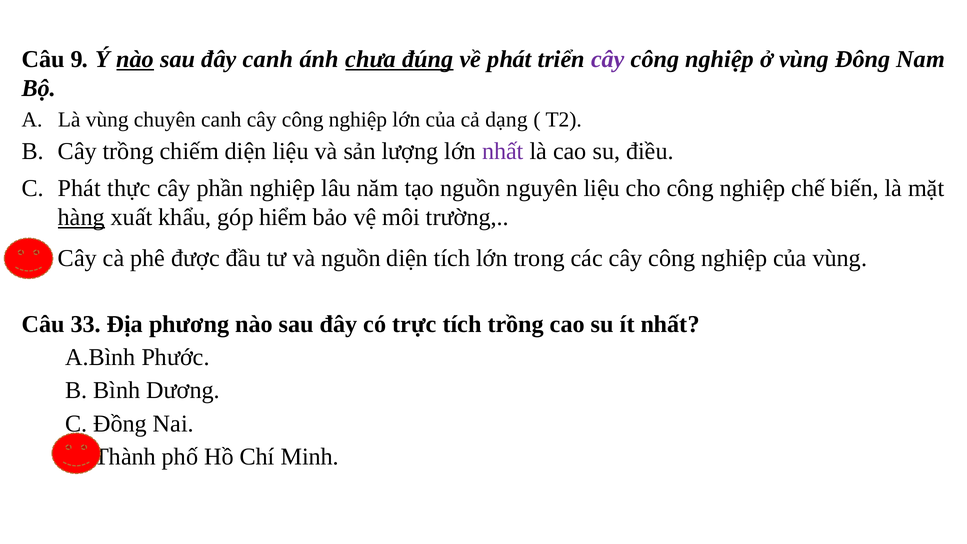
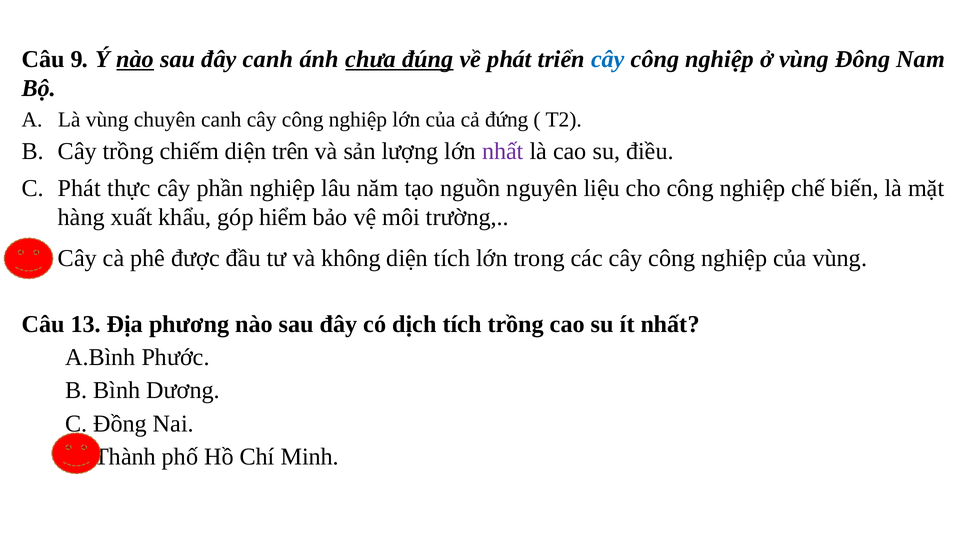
cây at (608, 59) colour: purple -> blue
dạng: dạng -> đứng
diện liệu: liệu -> trên
hàng underline: present -> none
và nguồn: nguồn -> không
33: 33 -> 13
trực: trực -> dịch
